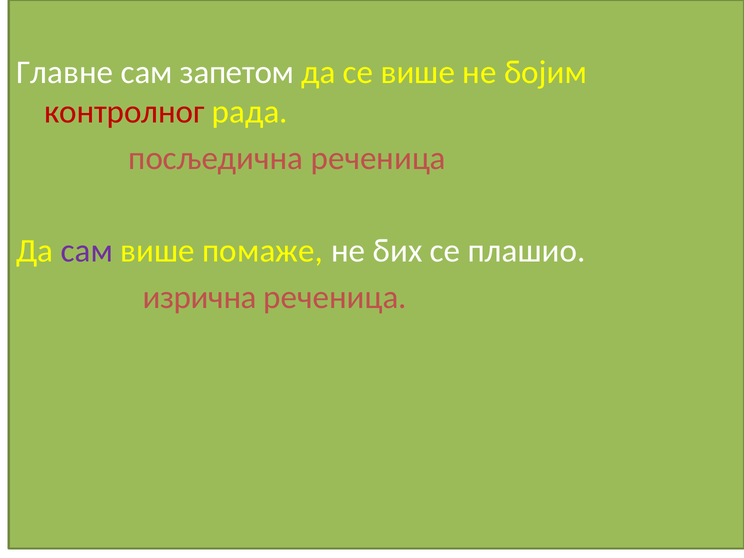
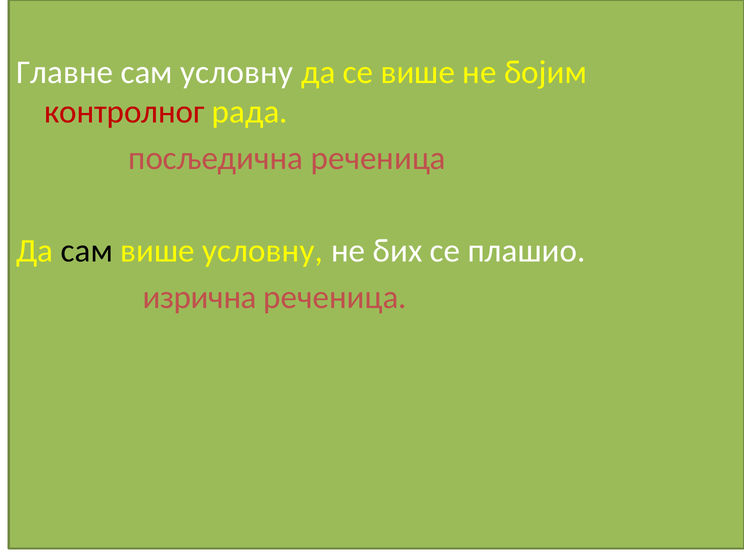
сам запетом: запетом -> условну
сам at (87, 251) colour: purple -> black
више помаже: помаже -> условну
